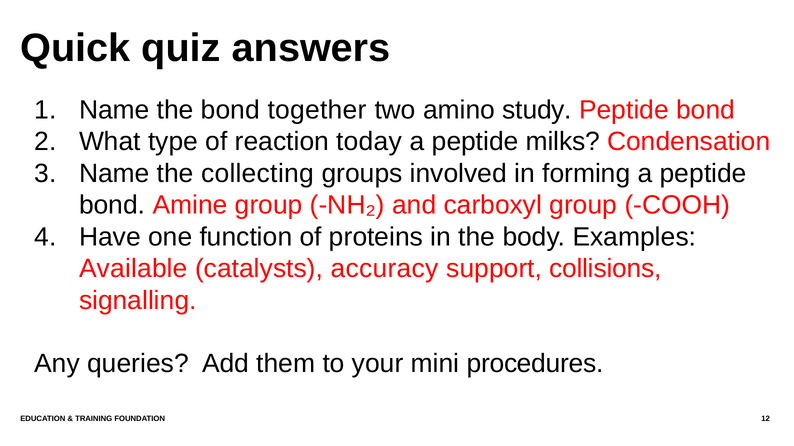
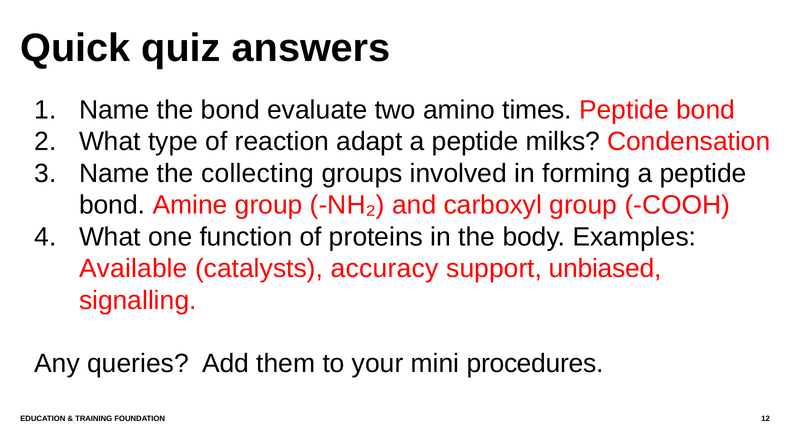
together: together -> evaluate
study: study -> times
today: today -> adapt
Have at (110, 237): Have -> What
collisions: collisions -> unbiased
